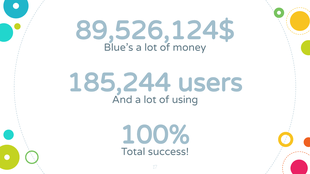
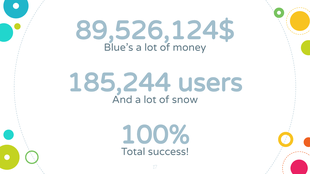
using: using -> snow
